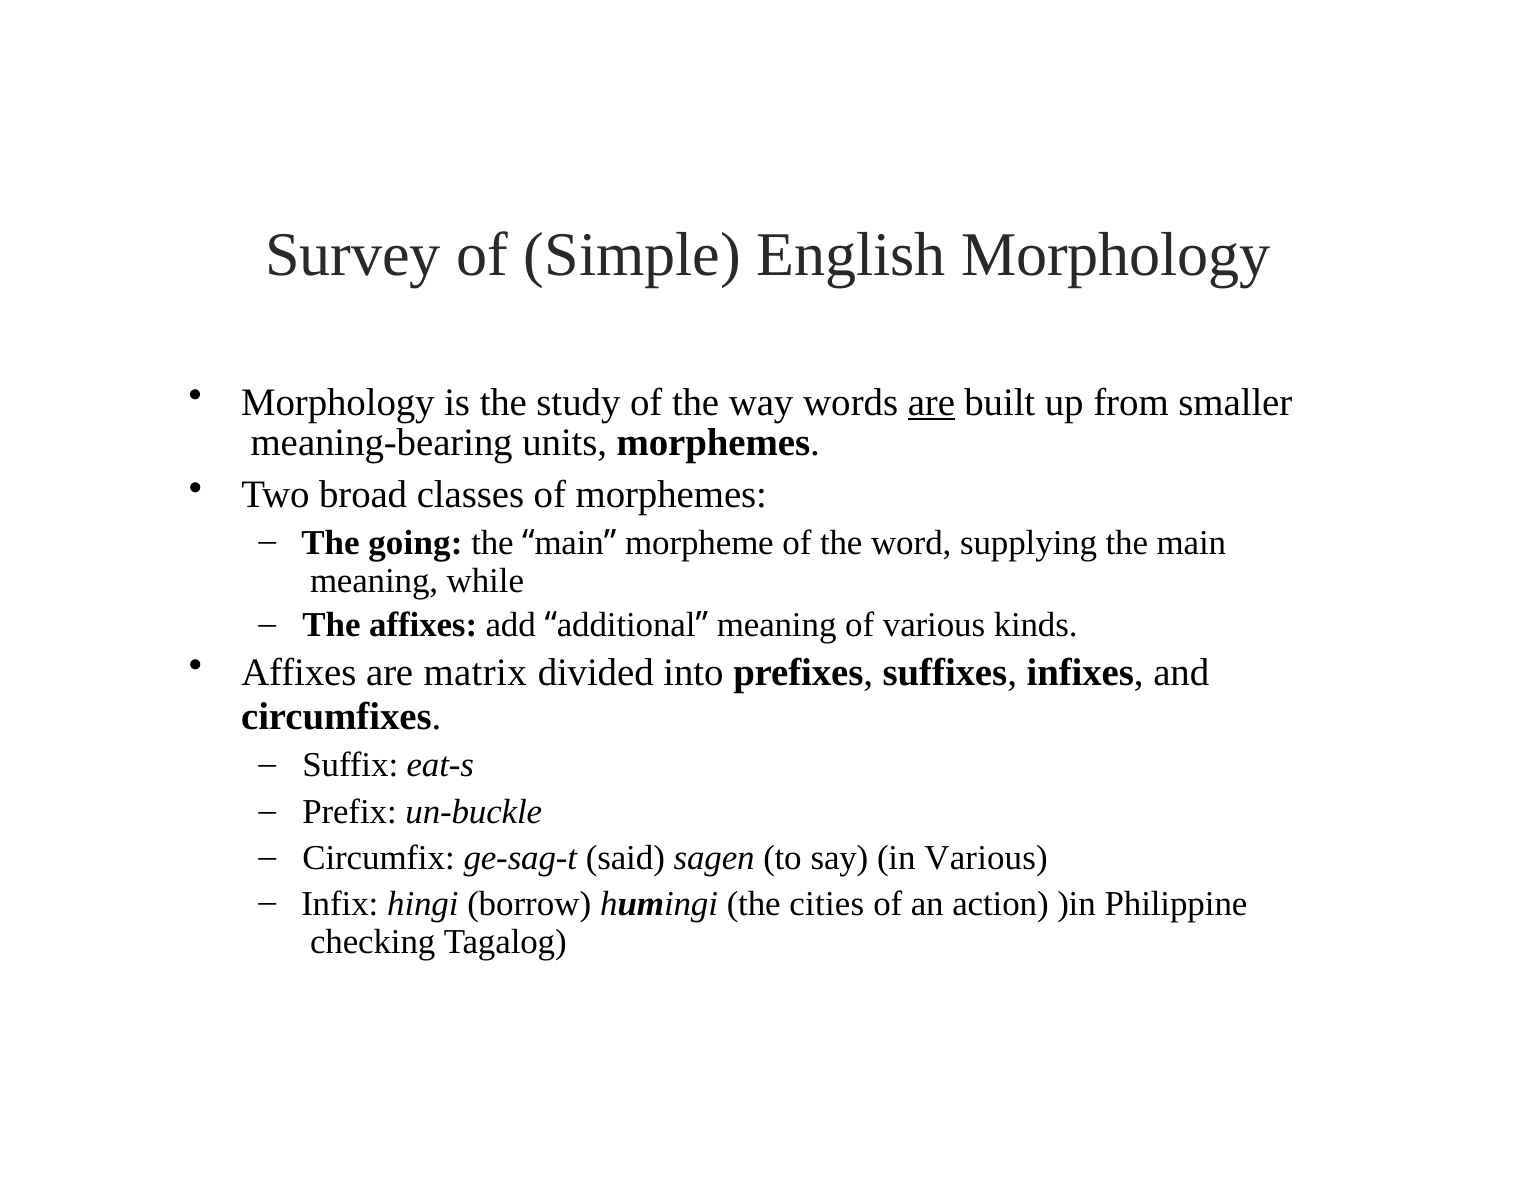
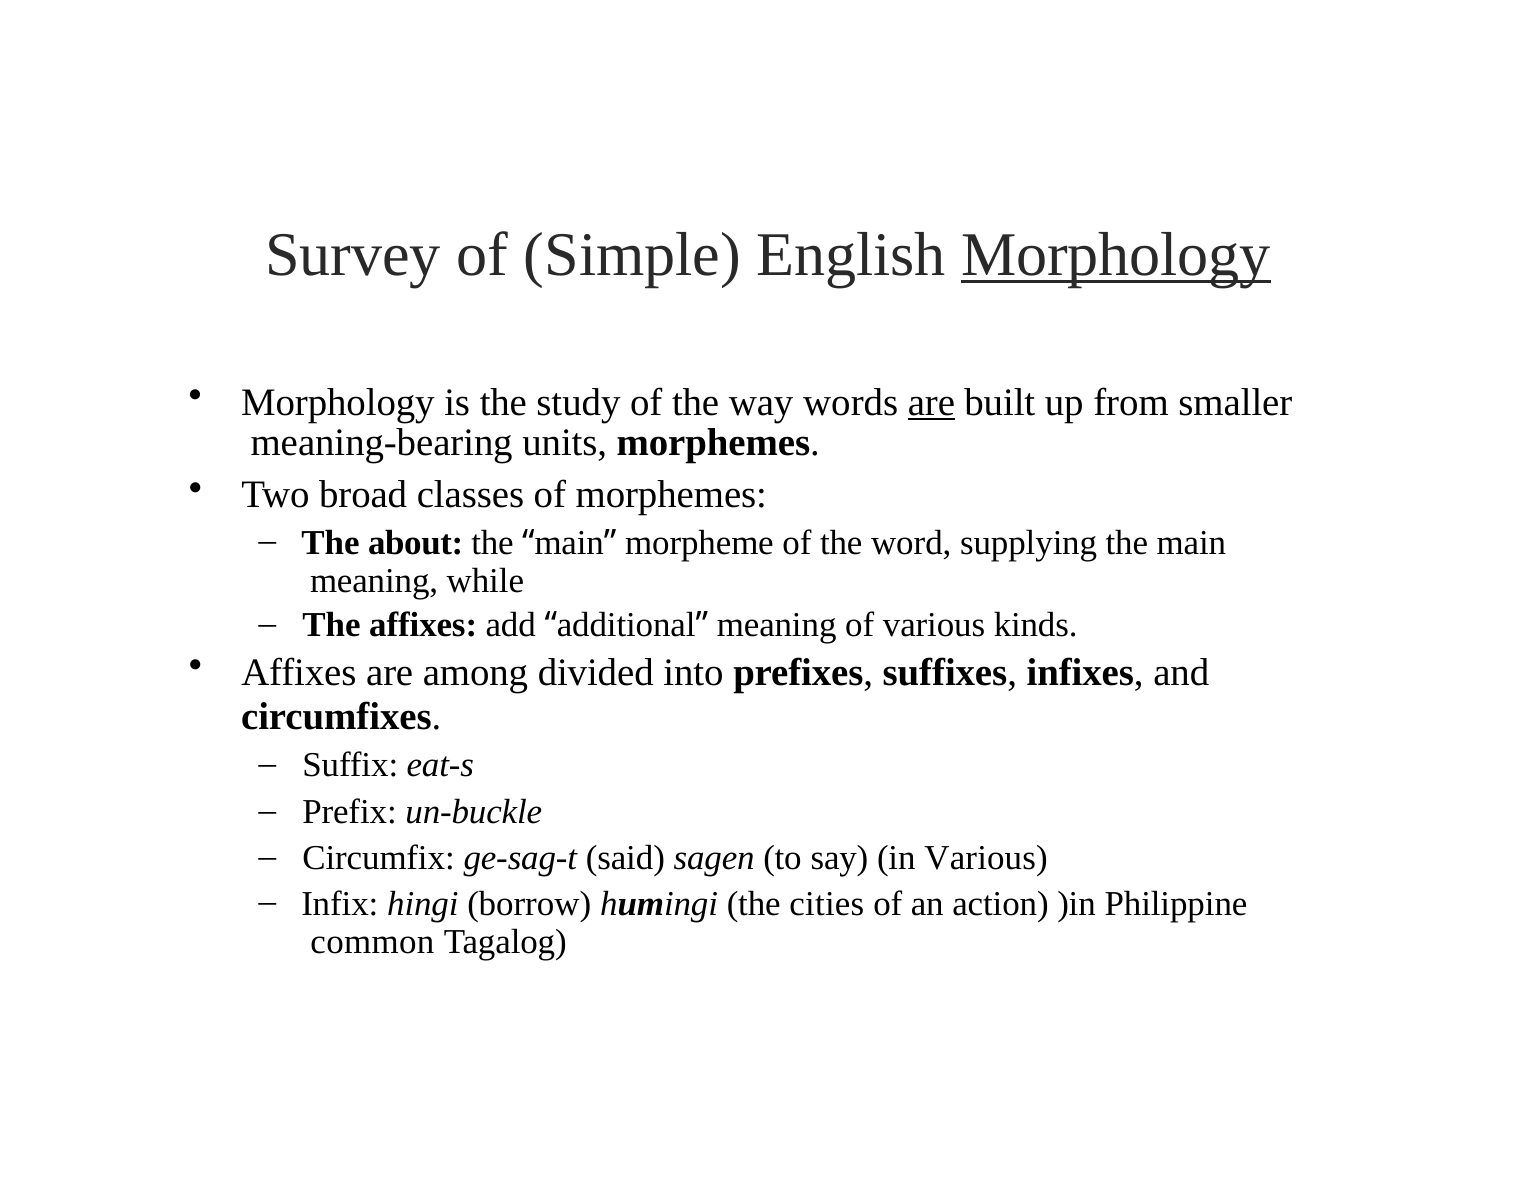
Morphology at (1116, 255) underline: none -> present
going: going -> about
matrix: matrix -> among
checking: checking -> common
